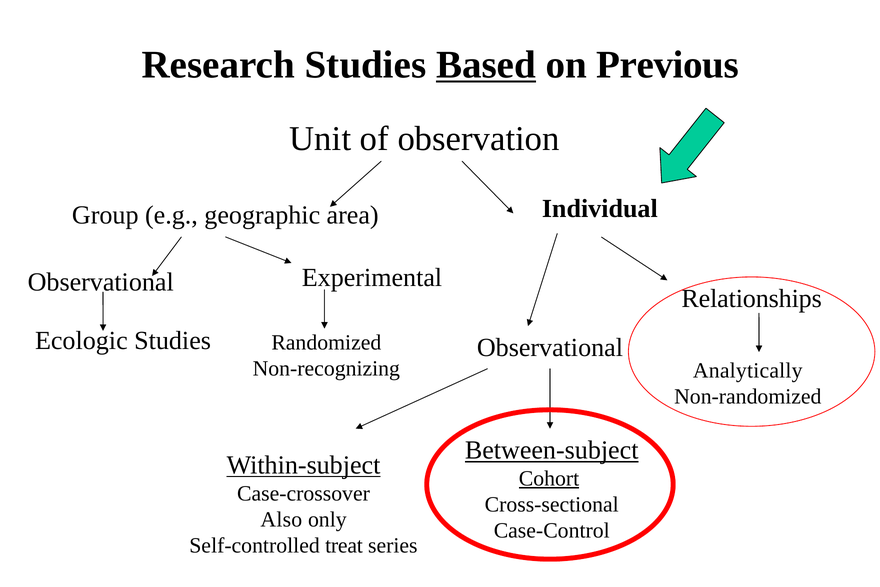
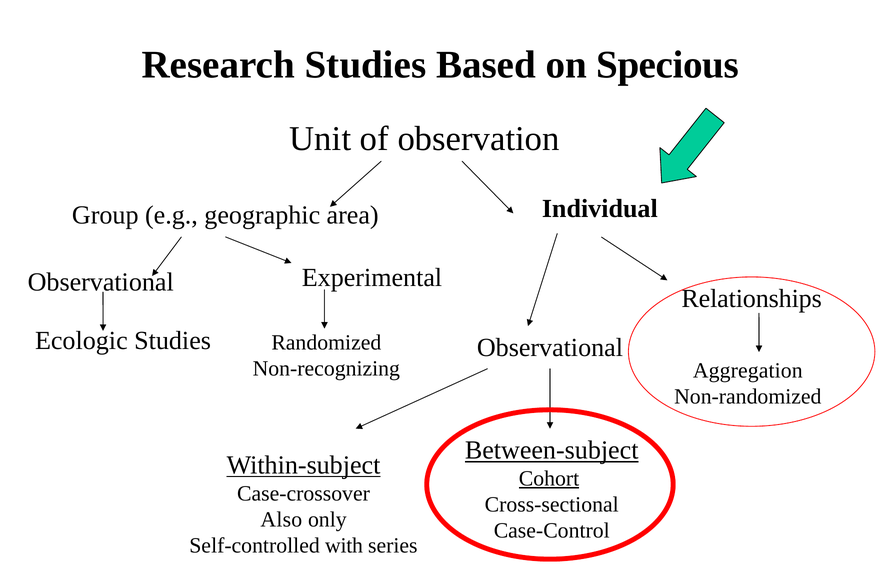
Based underline: present -> none
Previous: Previous -> Specious
Analytically: Analytically -> Aggregation
treat: treat -> with
